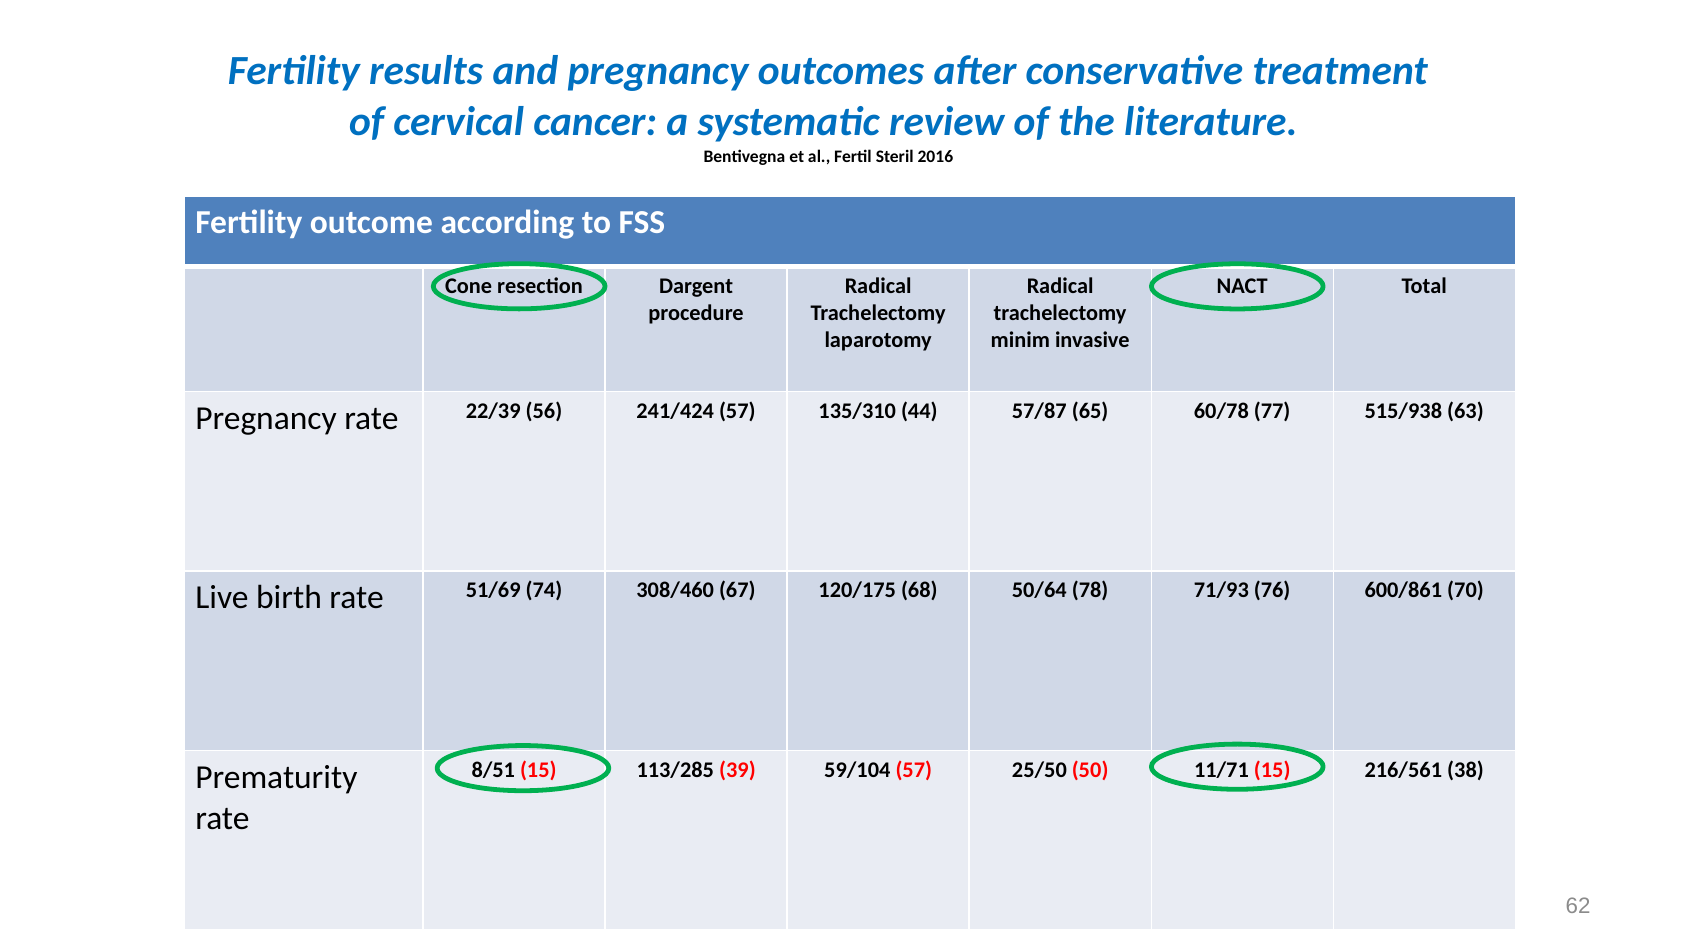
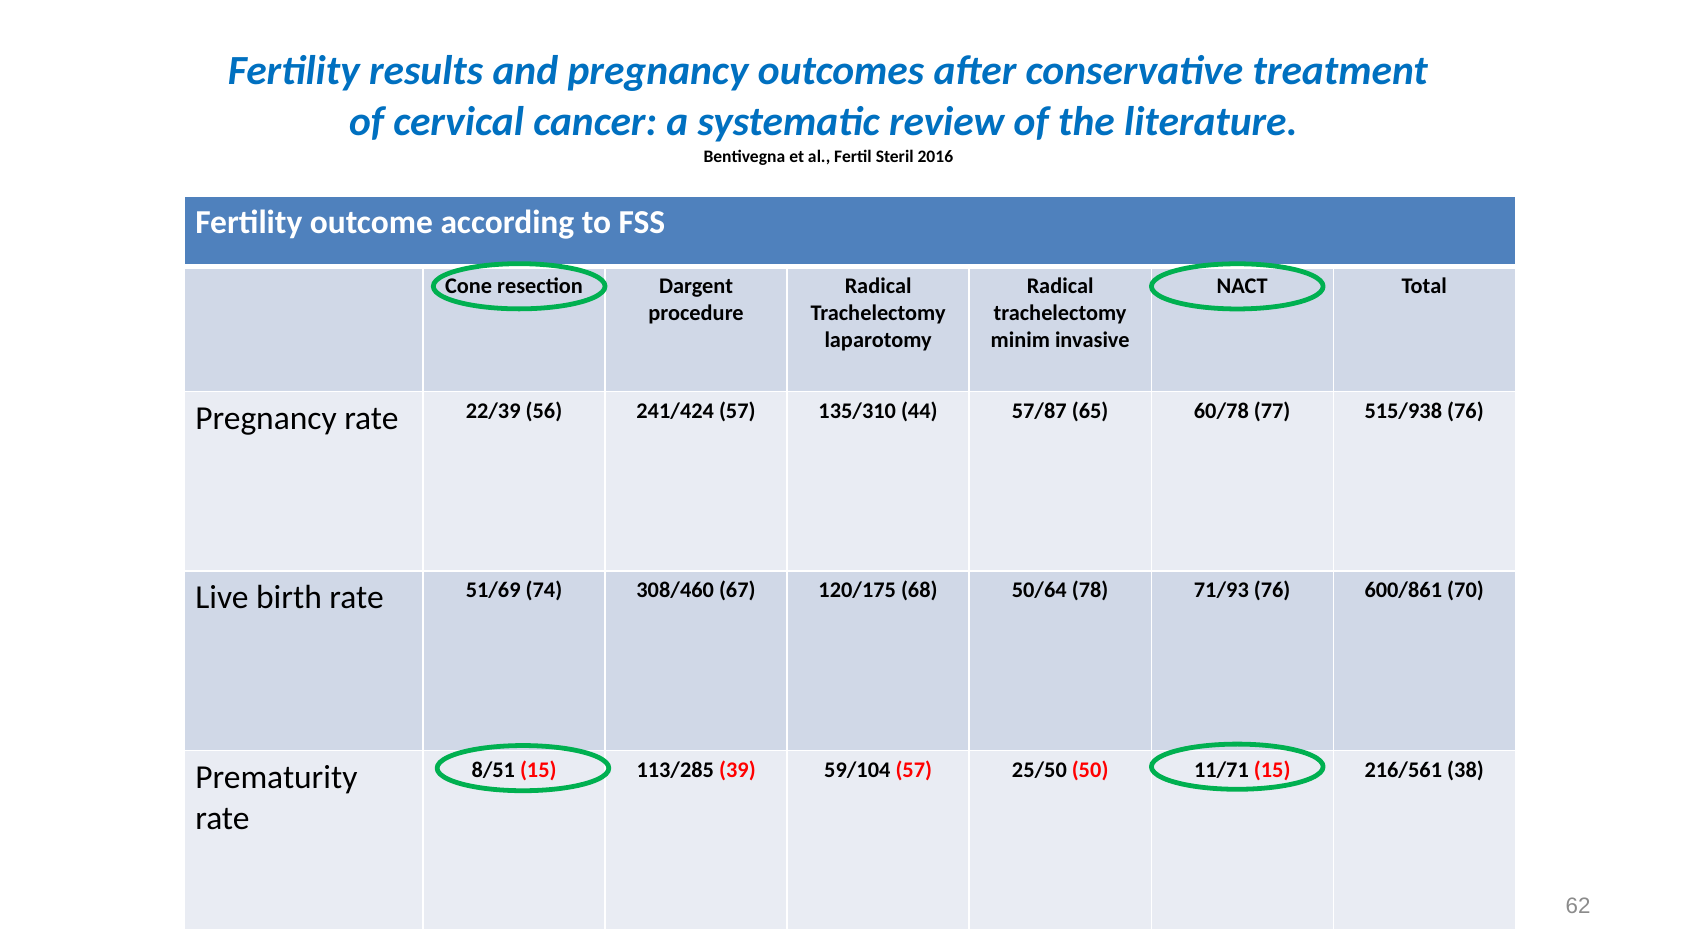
515/938 63: 63 -> 76
